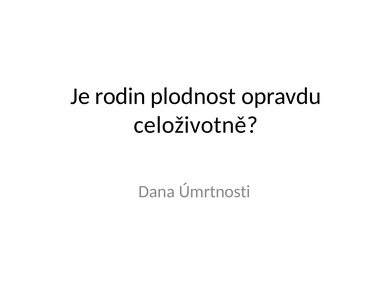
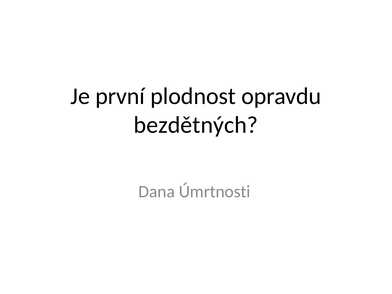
rodin: rodin -> první
celoživotně: celoživotně -> bezdětných
